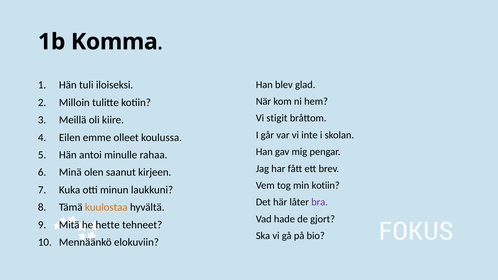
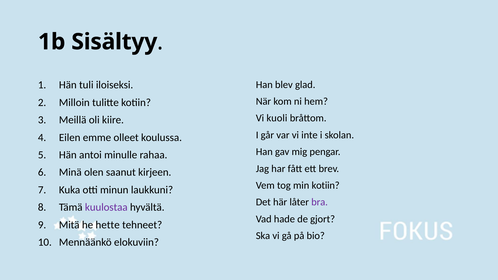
Komma: Komma -> Sisältyy
stigit: stigit -> kuoli
kuulostaa colour: orange -> purple
